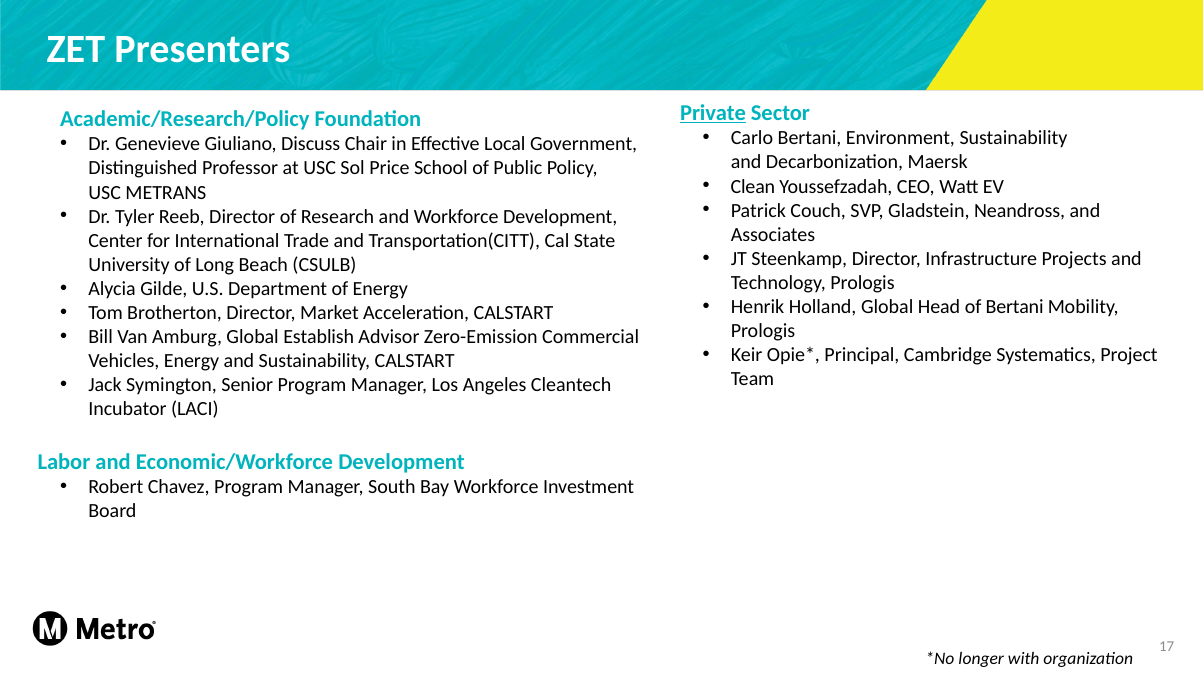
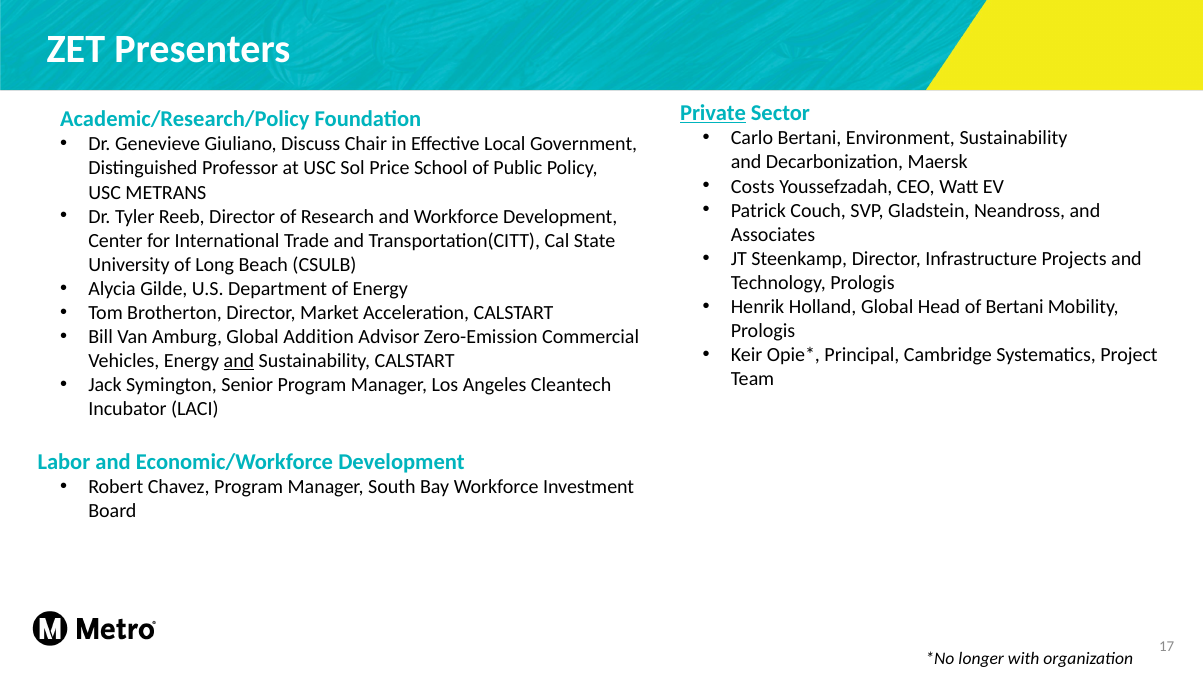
Clean: Clean -> Costs
Establish: Establish -> Addition
and at (239, 361) underline: none -> present
